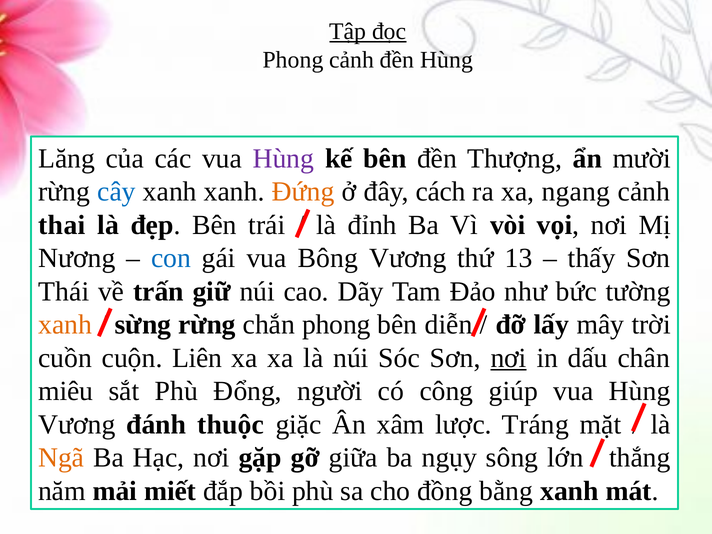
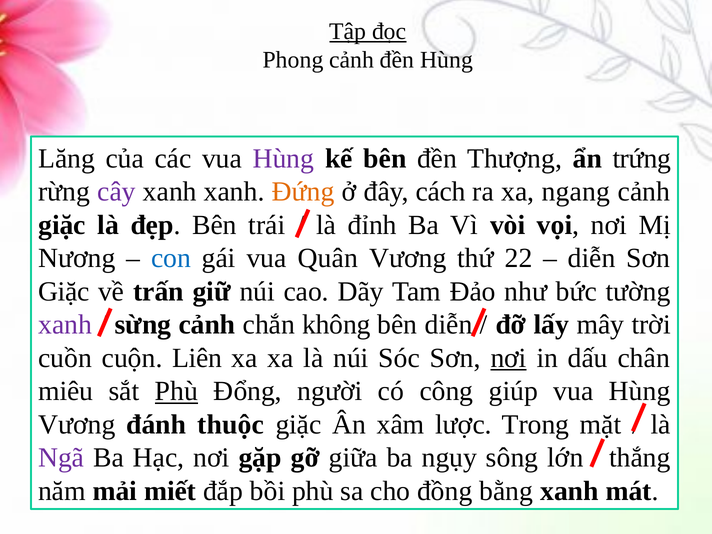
mười: mười -> trứng
cây colour: blue -> purple
thai at (62, 225): thai -> giặc
Bông: Bông -> Quân
13: 13 -> 22
thấy at (592, 258): thấy -> diễn
Thái at (64, 291): Thái -> Giặc
xanh at (65, 325) colour: orange -> purple
sừng rừng: rừng -> cảnh
chắn phong: phong -> không
Phù at (176, 391) underline: none -> present
Tráng: Tráng -> Trong
Ngã colour: orange -> purple
